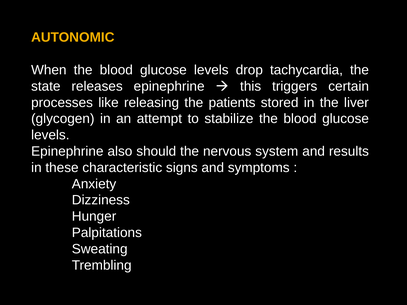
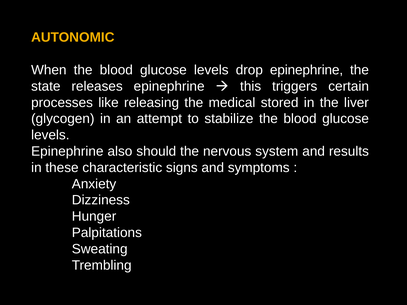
drop tachycardia: tachycardia -> epinephrine
patients: patients -> medical
